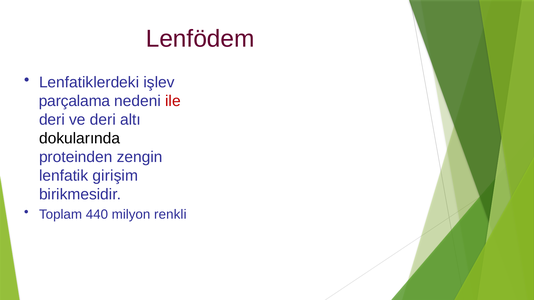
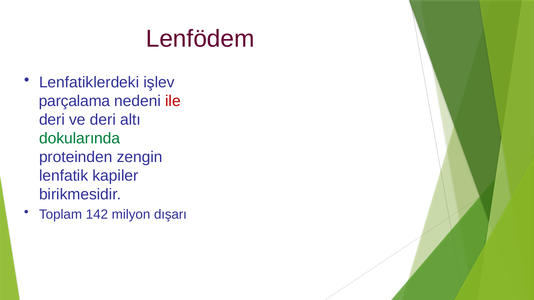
dokularında colour: black -> green
girişim: girişim -> kapiler
440: 440 -> 142
renkli: renkli -> dışarı
